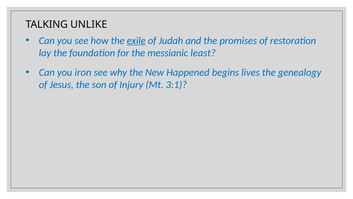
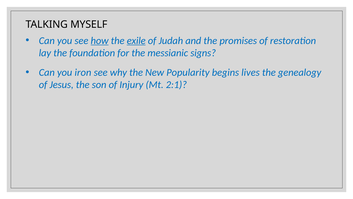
UNLIKE: UNLIKE -> MYSELF
how underline: none -> present
least: least -> signs
Happened: Happened -> Popularity
3:1: 3:1 -> 2:1
